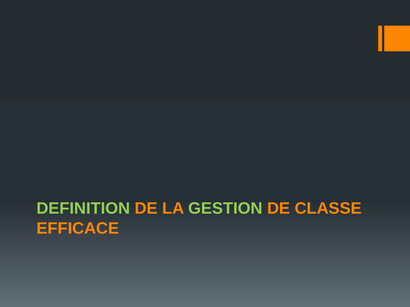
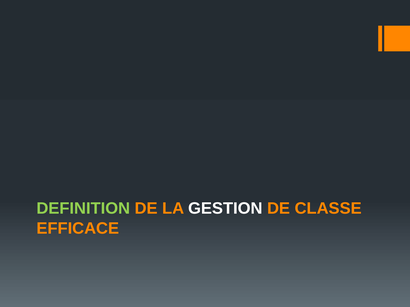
GESTION colour: light green -> white
